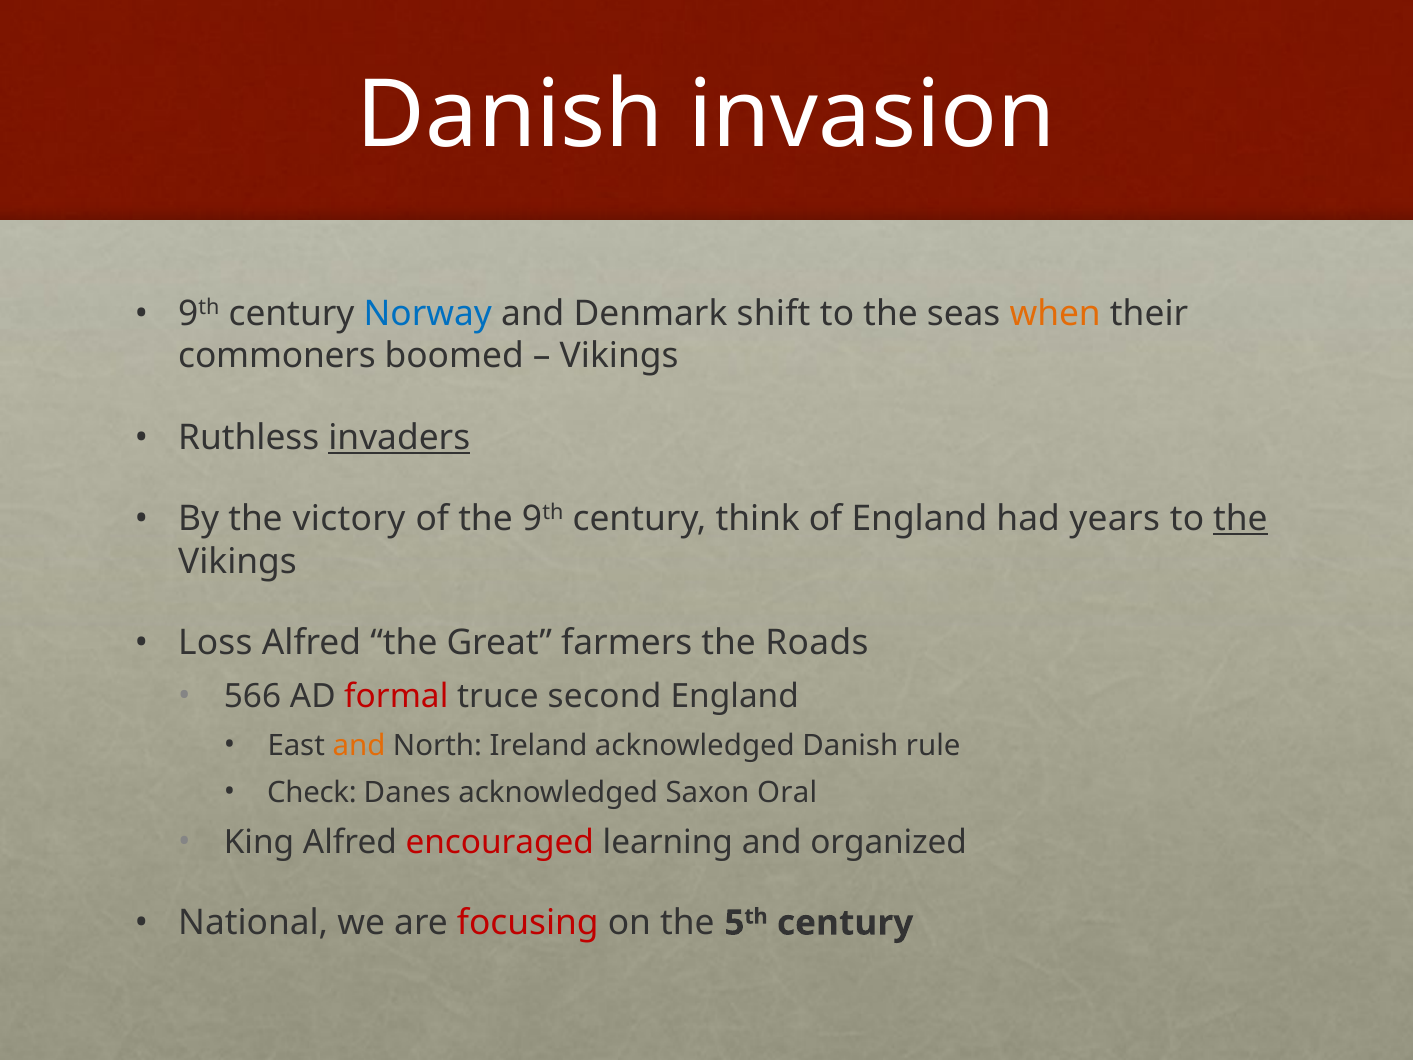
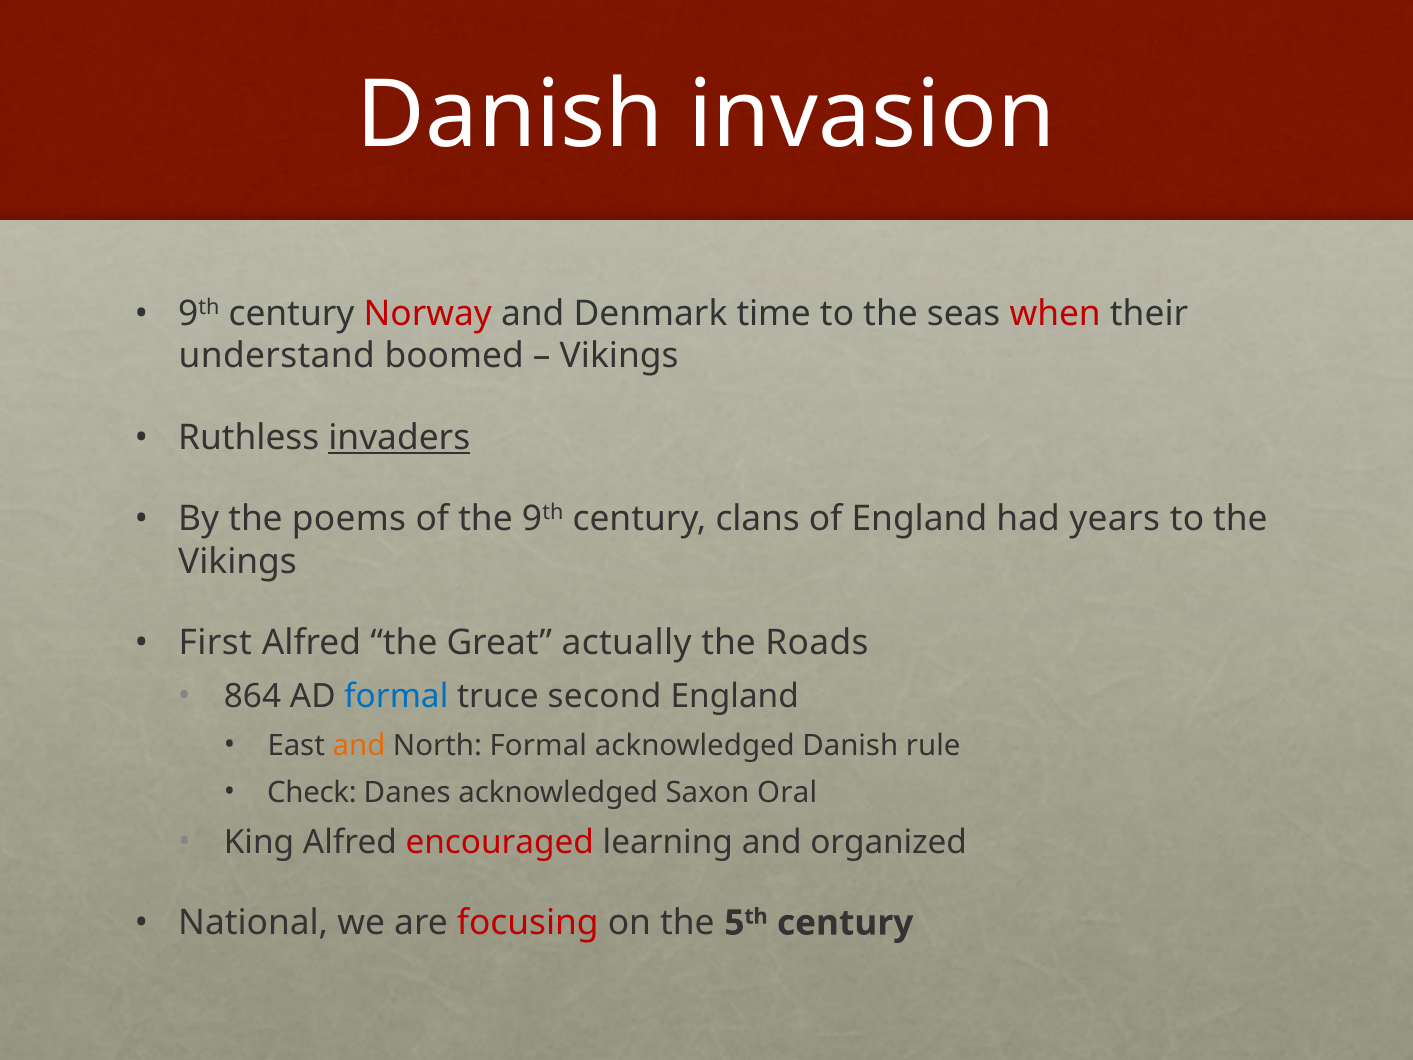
Norway colour: blue -> red
shift: shift -> time
when colour: orange -> red
commoners: commoners -> understand
victory: victory -> poems
think: think -> clans
the at (1240, 519) underline: present -> none
Loss: Loss -> First
farmers: farmers -> actually
566: 566 -> 864
formal at (396, 696) colour: red -> blue
North Ireland: Ireland -> Formal
